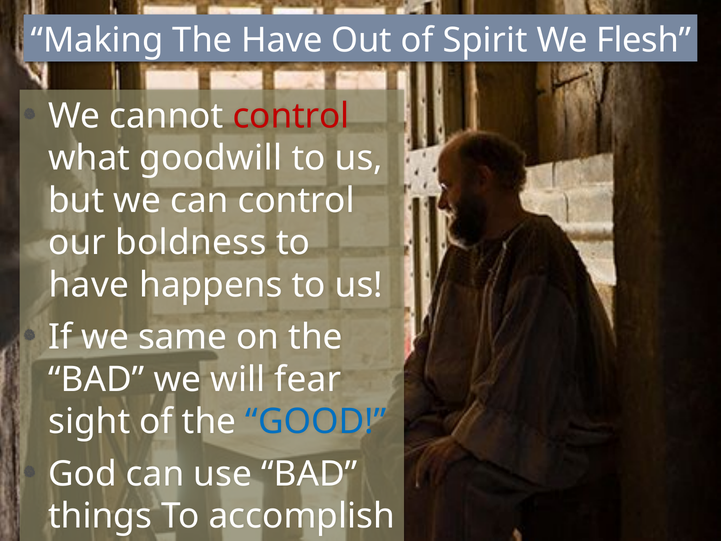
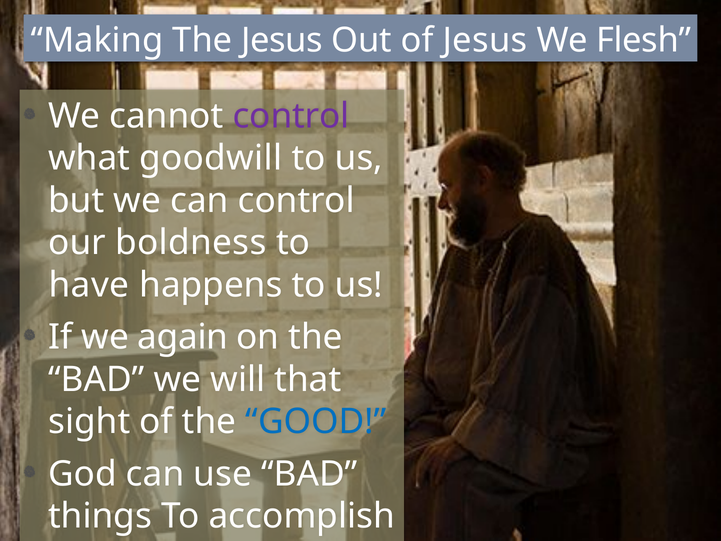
The Have: Have -> Jesus
of Spirit: Spirit -> Jesus
control at (291, 116) colour: red -> purple
same: same -> again
fear: fear -> that
